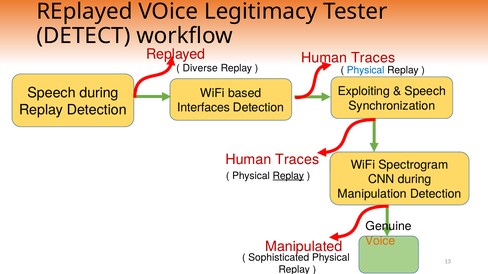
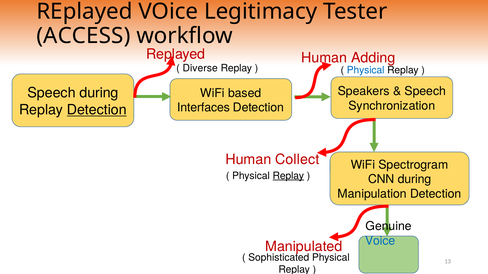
DETECT: DETECT -> ACCESS
Replayed Human Traces: Traces -> Adding
Exploiting: Exploiting -> Speakers
Detection at (97, 110) underline: none -> present
Traces at (297, 160): Traces -> Collect
Voice at (380, 241) colour: orange -> blue
